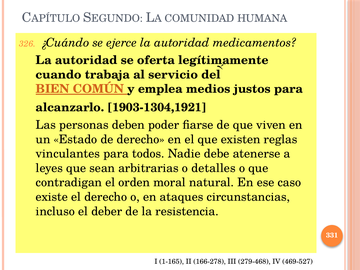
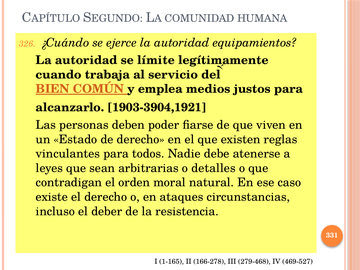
medicamentos: medicamentos -> equipamientos
oferta: oferta -> límite
1903-1304,1921: 1903-1304,1921 -> 1903-3904,1921
